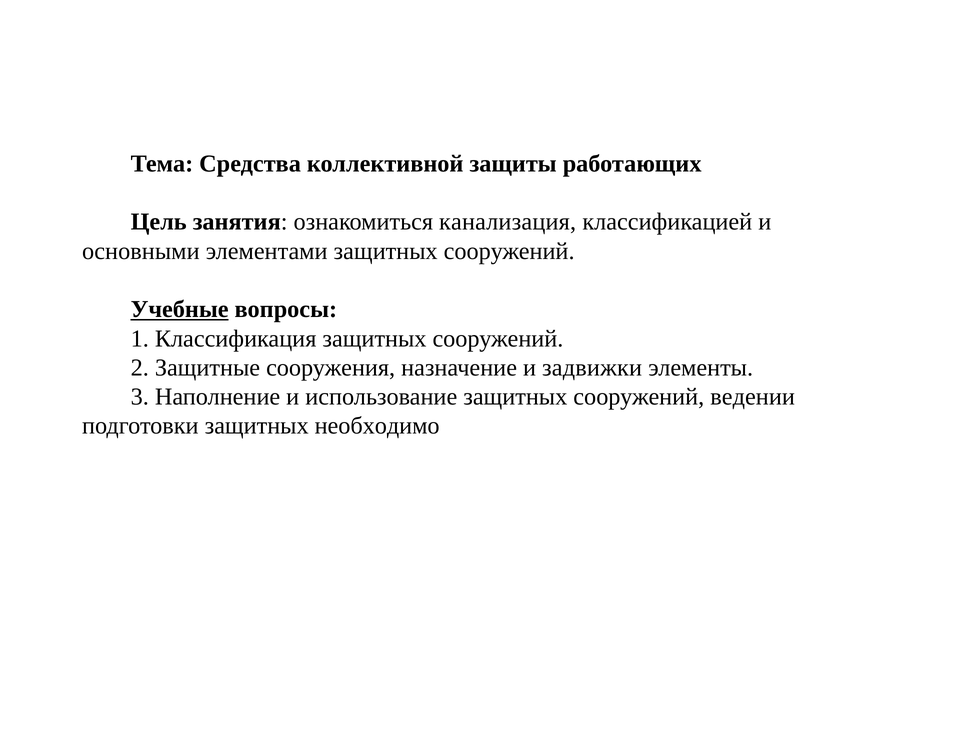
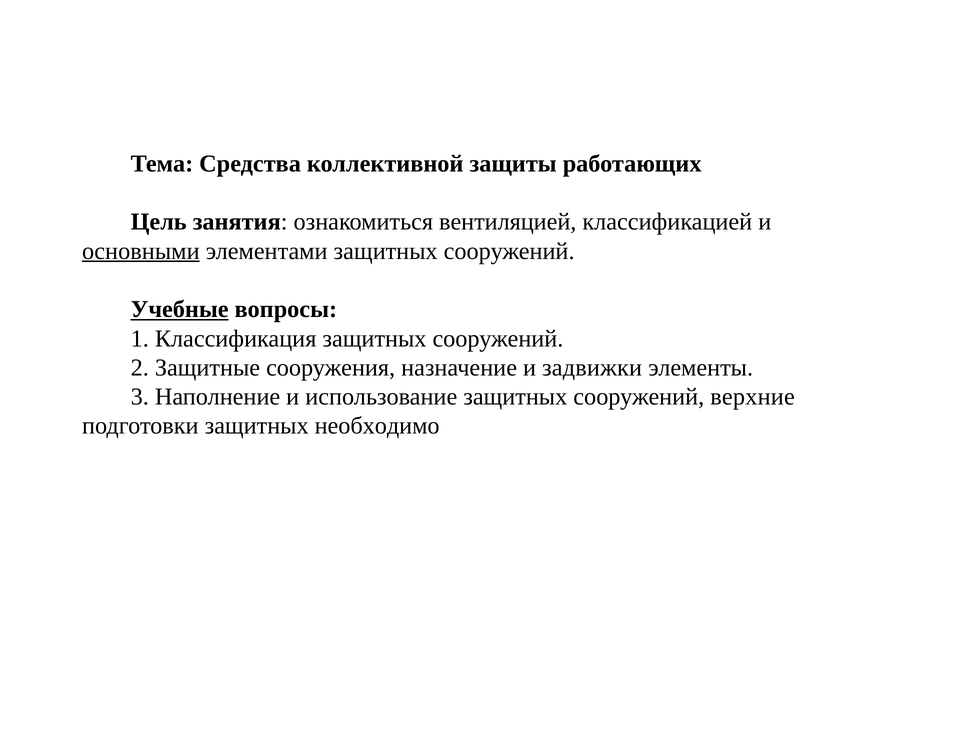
канализация: канализация -> вентиляцией
основными underline: none -> present
ведении: ведении -> верхние
